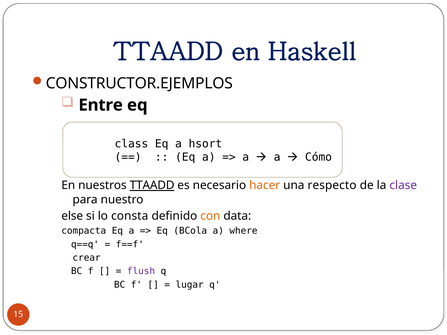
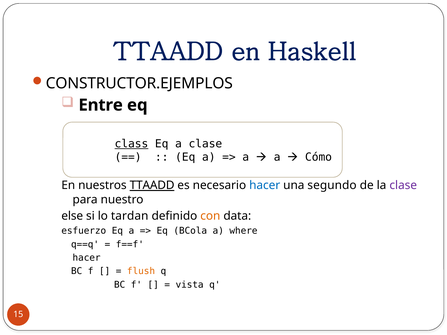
class underline: none -> present
a hsort: hsort -> clase
hacer at (265, 186) colour: orange -> blue
respecto: respecto -> segundo
consta: consta -> tardan
compacta: compacta -> esfuerzo
crear at (87, 258): crear -> hacer
flush colour: purple -> orange
lugar: lugar -> vista
